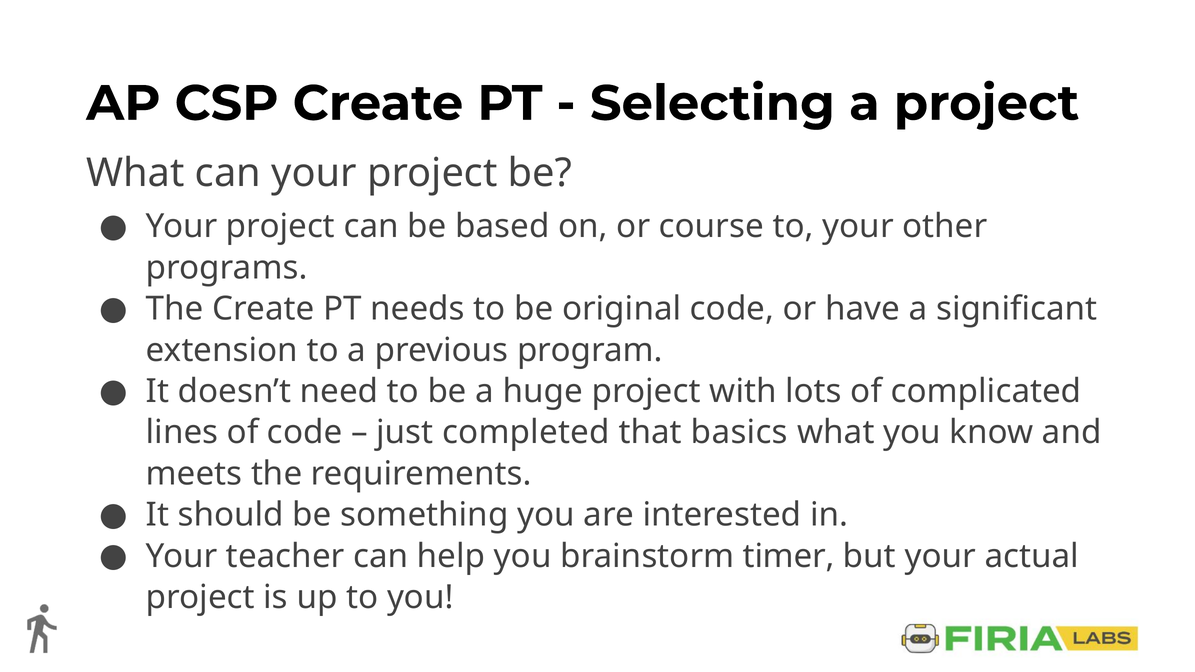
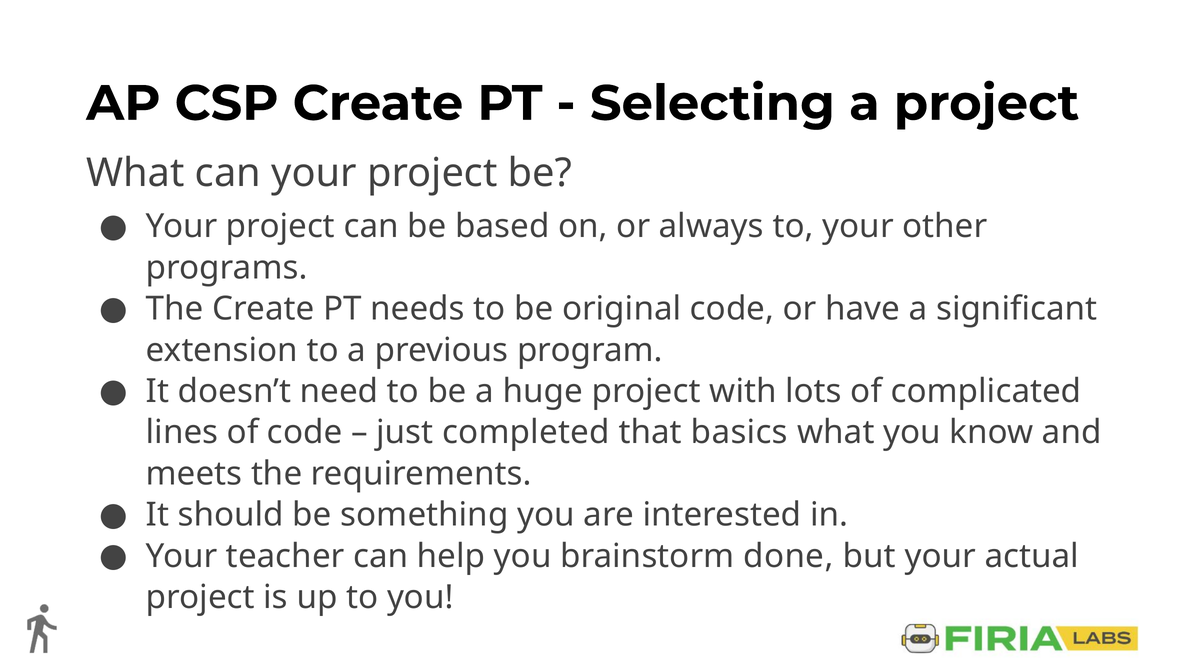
course: course -> always
timer: timer -> done
